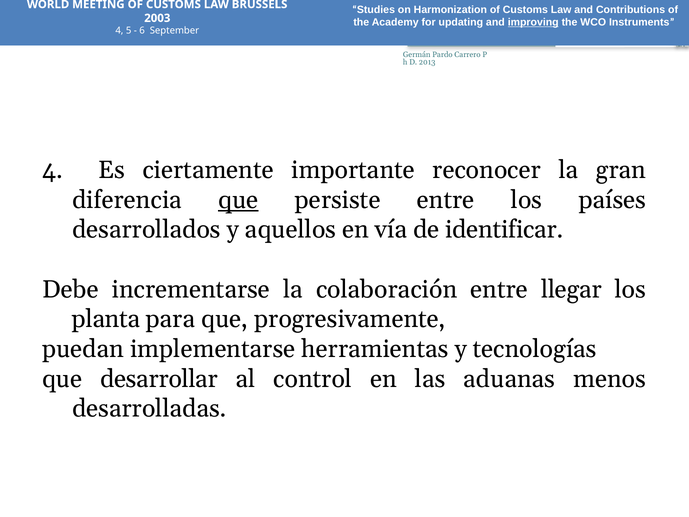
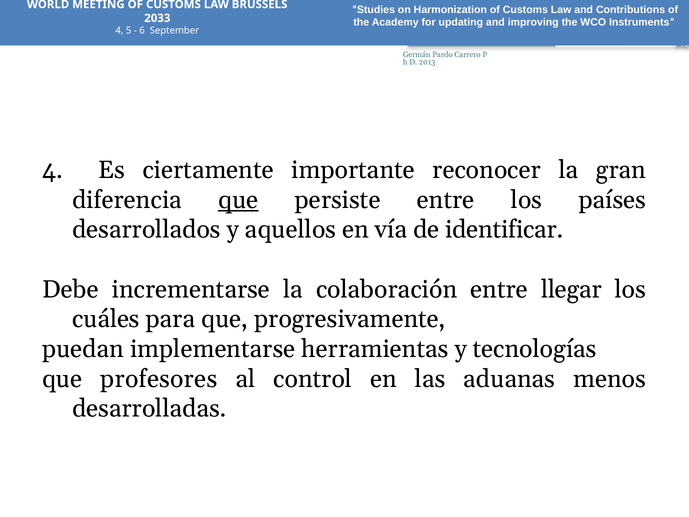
2003: 2003 -> 2033
improving underline: present -> none
planta: planta -> cuáles
desarrollar: desarrollar -> profesores
